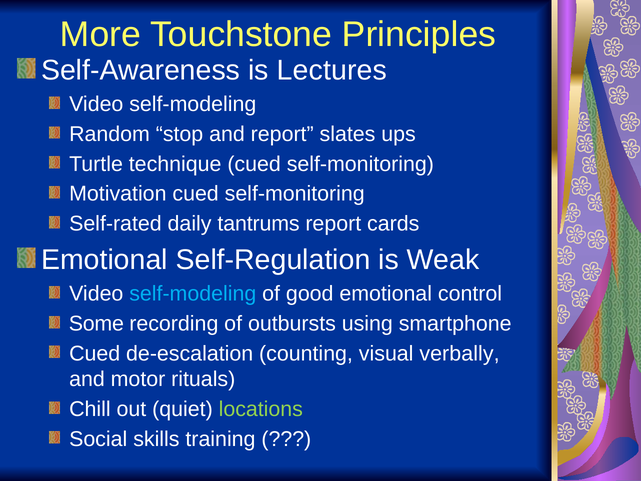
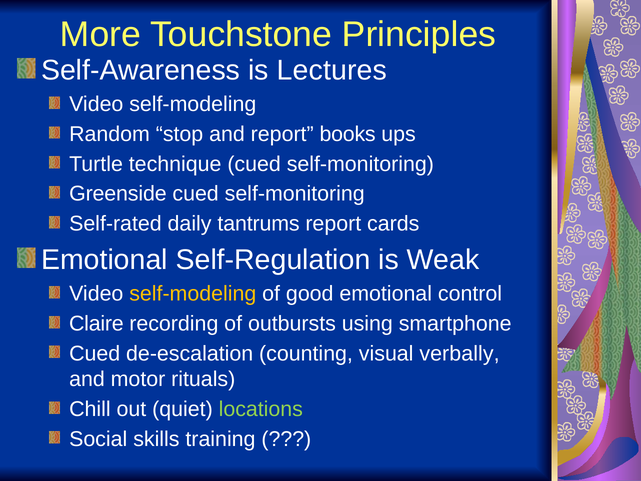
slates: slates -> books
Motivation: Motivation -> Greenside
self-modeling at (193, 293) colour: light blue -> yellow
Some: Some -> Claire
